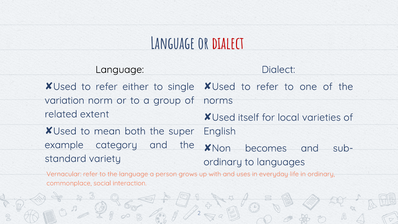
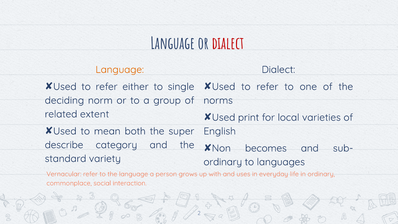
Language at (120, 70) colour: black -> orange
variation: variation -> deciding
itself: itself -> print
example: example -> describe
